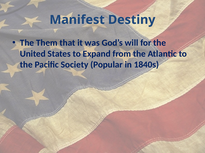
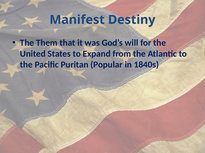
Society: Society -> Puritan
